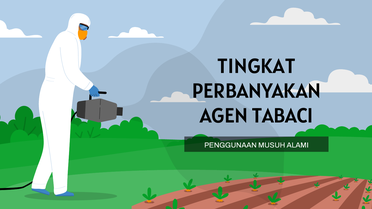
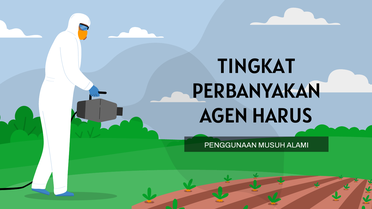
TABACI: TABACI -> HARUS
